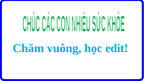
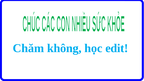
vuông: vuông -> không
